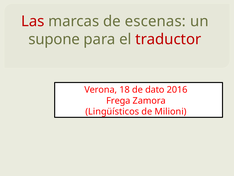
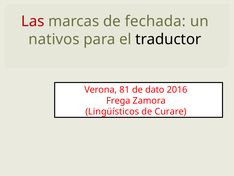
escenas: escenas -> fechada
supone: supone -> nativos
traductor colour: red -> black
18: 18 -> 81
Milioni: Milioni -> Curare
